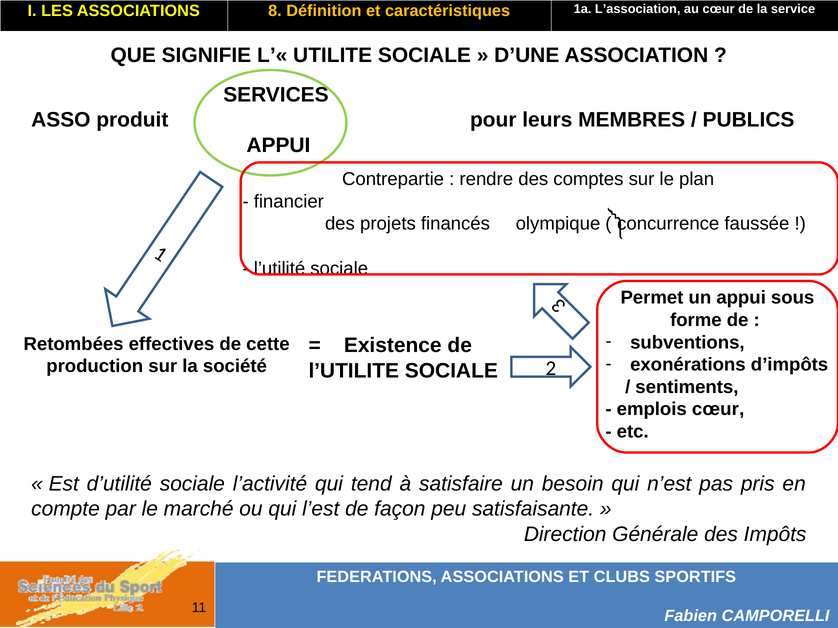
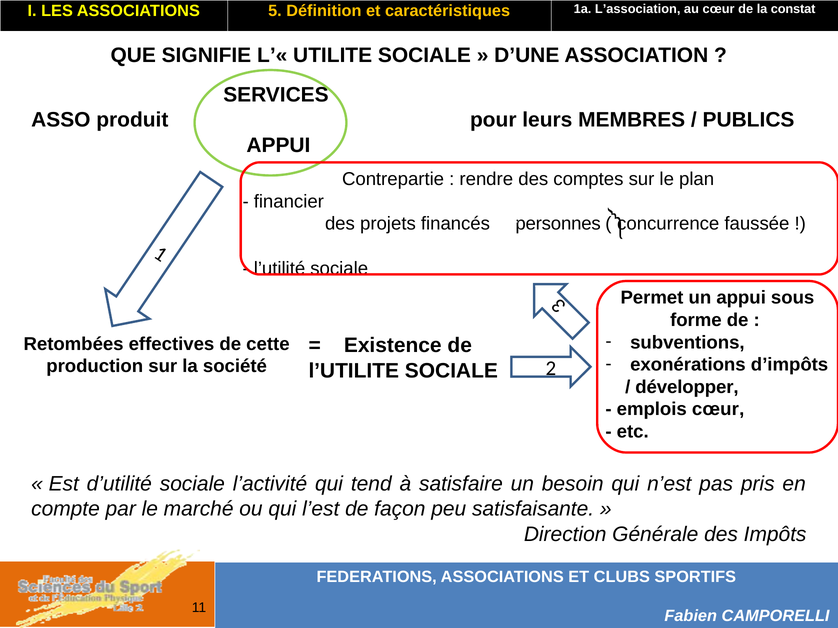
8: 8 -> 5
service: service -> constat
olympique: olympique -> personnes
sentiments: sentiments -> développer
